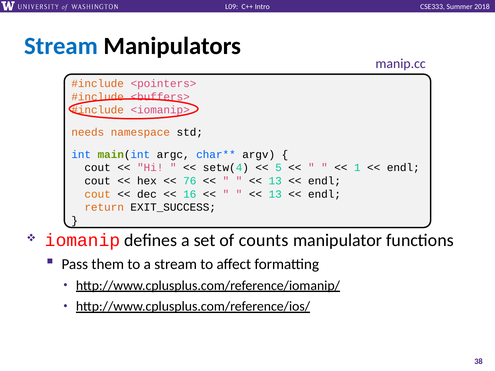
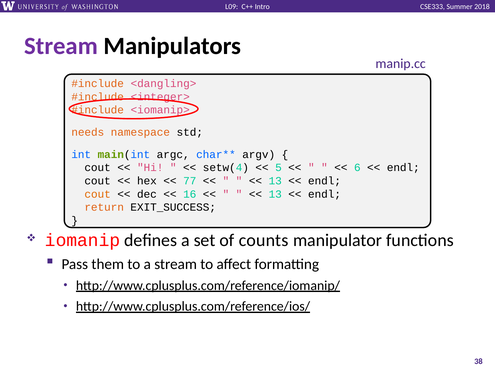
Stream at (61, 46) colour: blue -> purple
<pointers>: <pointers> -> <dangling>
<buffers>: <buffers> -> <integer>
1: 1 -> 6
76: 76 -> 77
